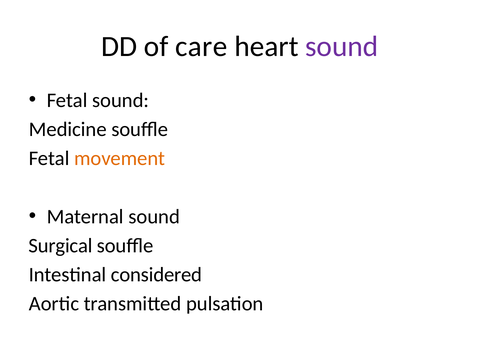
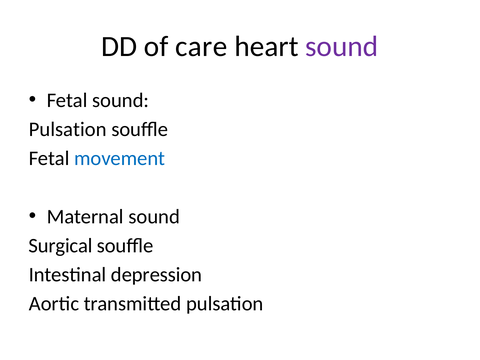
Medicine at (68, 129): Medicine -> Pulsation
movement colour: orange -> blue
considered: considered -> depression
